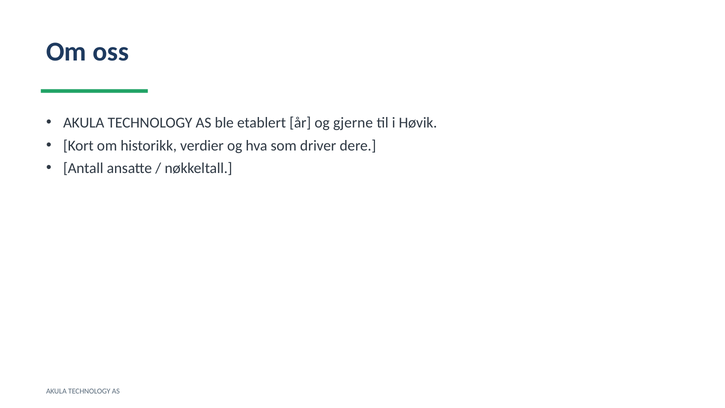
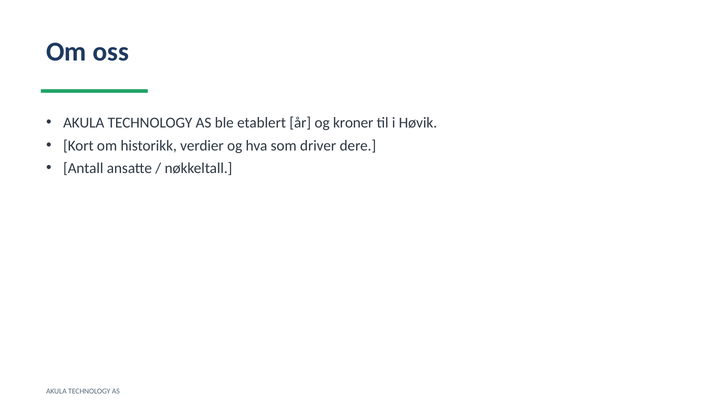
gjerne: gjerne -> kroner
